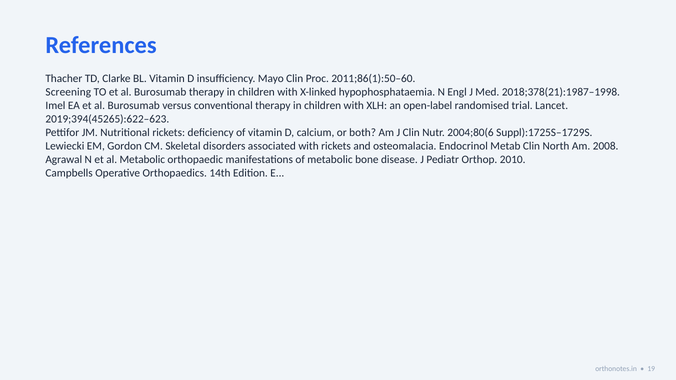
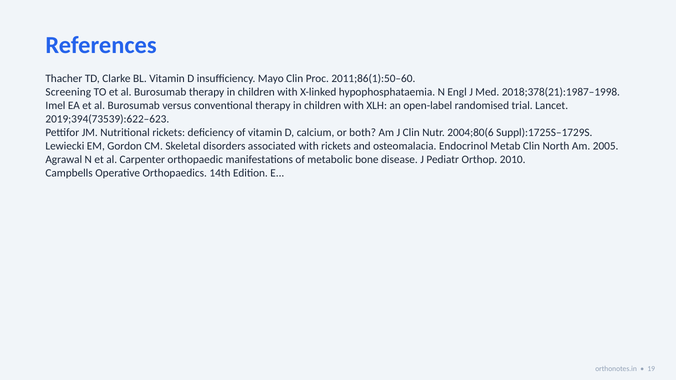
2019;394(45265):622–623: 2019;394(45265):622–623 -> 2019;394(73539):622–623
2008: 2008 -> 2005
al Metabolic: Metabolic -> Carpenter
